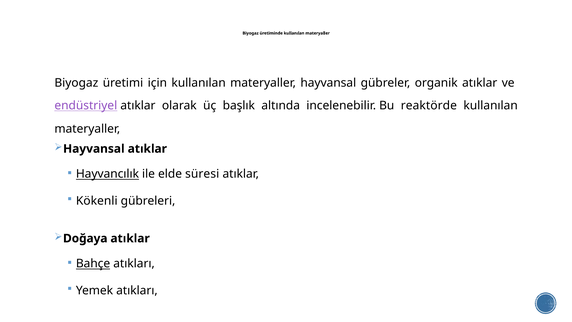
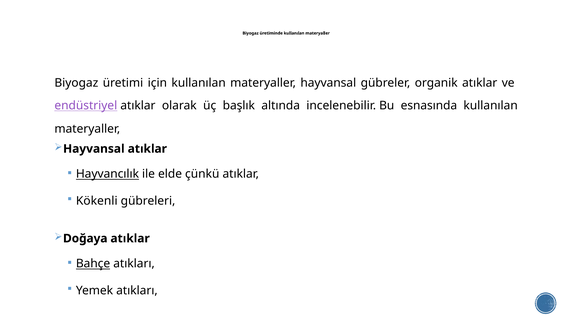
reaktörde: reaktörde -> esnasında
süresi: süresi -> çünkü
